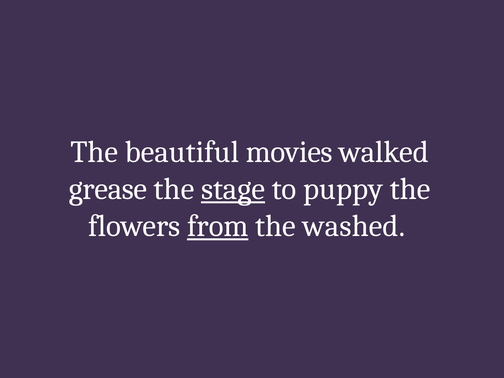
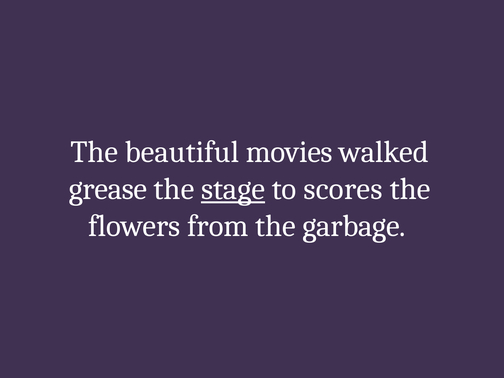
puppy: puppy -> scores
from underline: present -> none
washed: washed -> garbage
